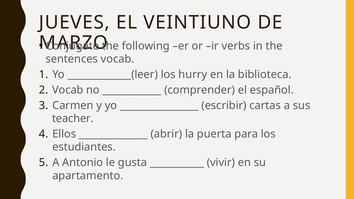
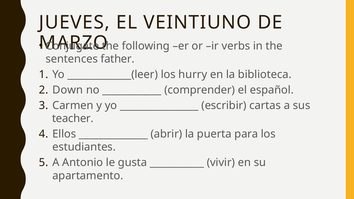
sentences vocab: vocab -> father
Vocab at (68, 90): Vocab -> Down
